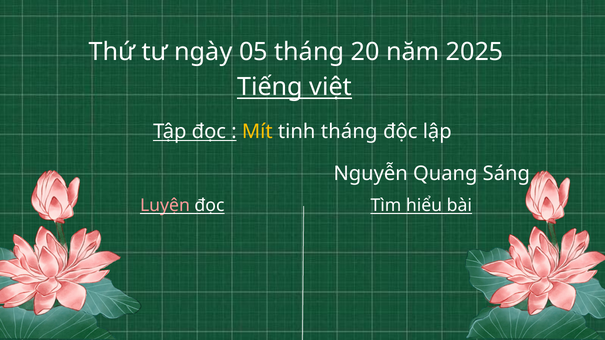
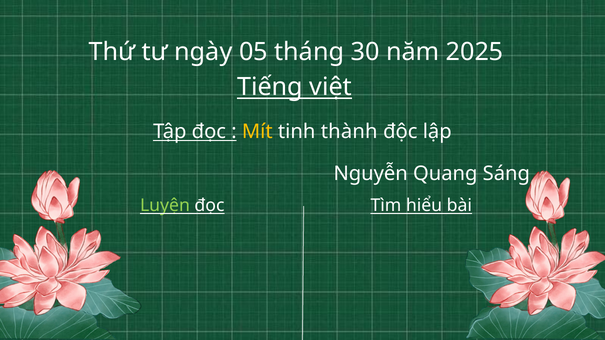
20: 20 -> 30
tinh tháng: tháng -> thành
Luyện colour: pink -> light green
